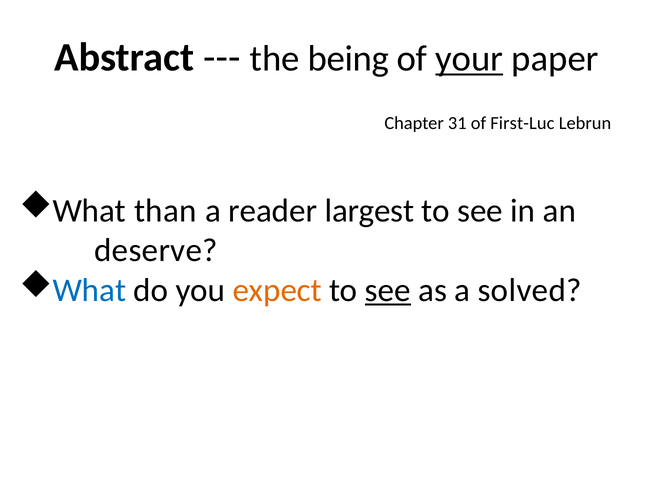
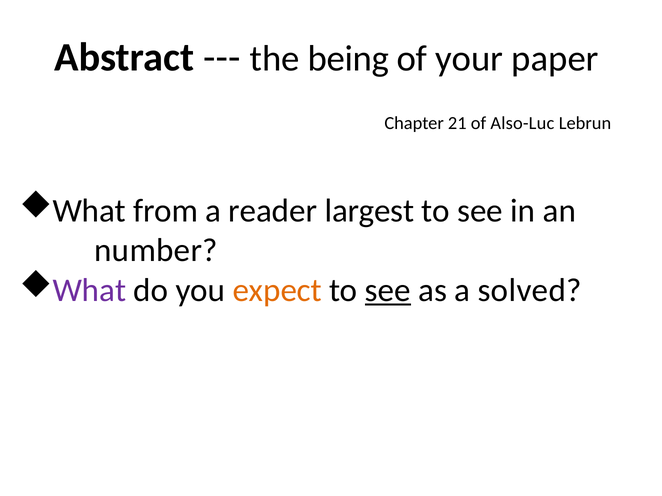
your underline: present -> none
31: 31 -> 21
First-Luc: First-Luc -> Also-Luc
than: than -> from
deserve: deserve -> number
What at (89, 291) colour: blue -> purple
